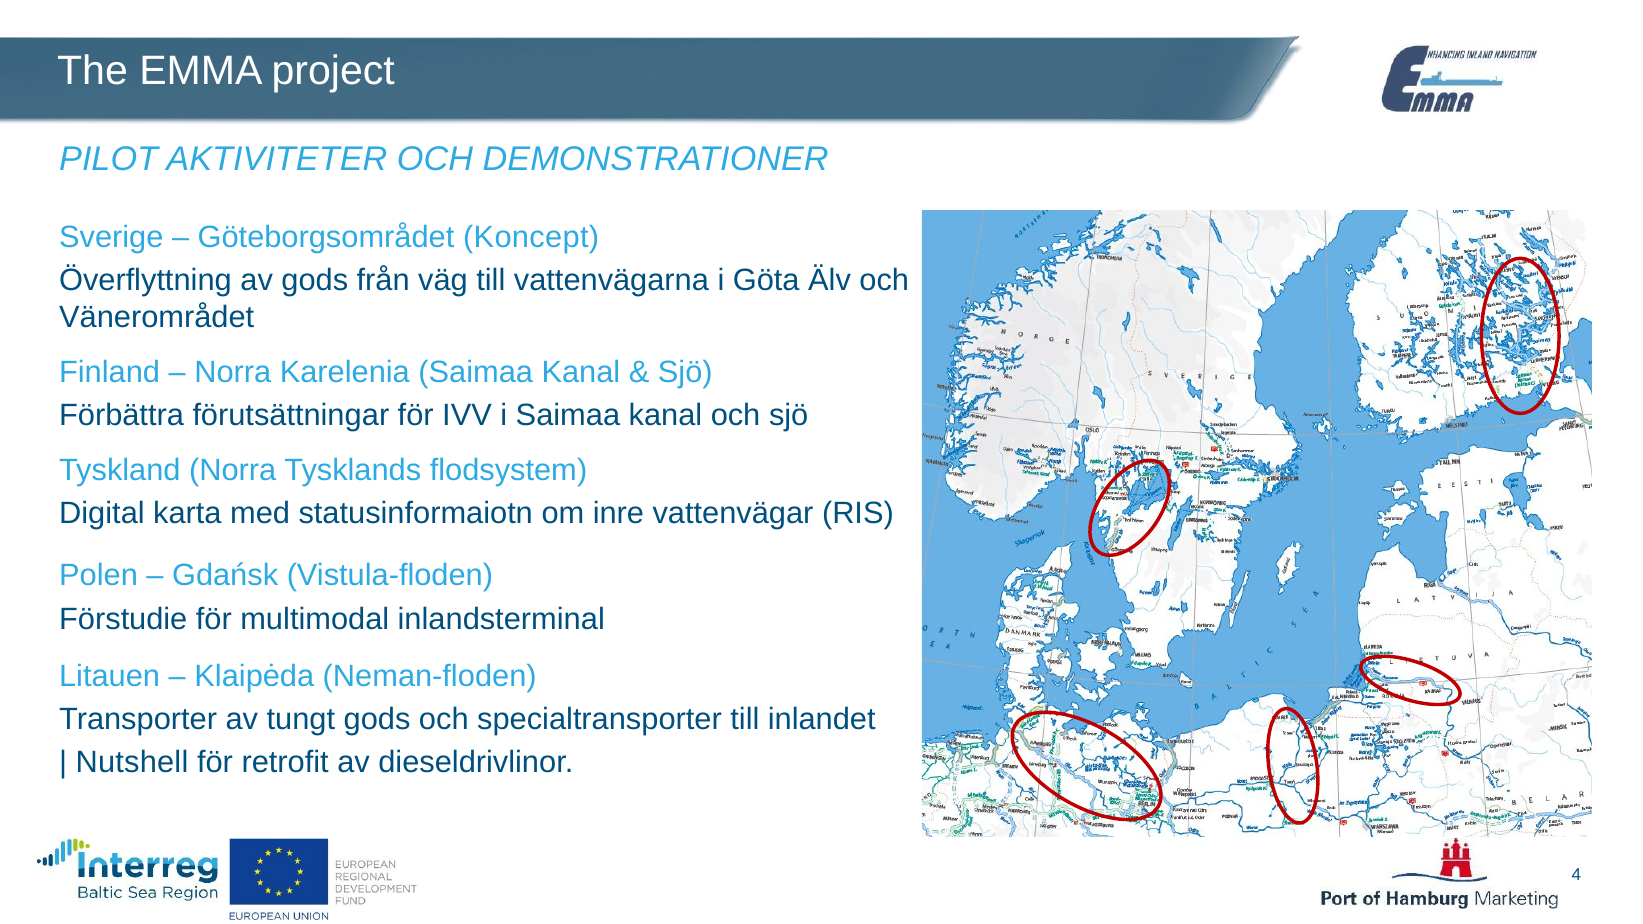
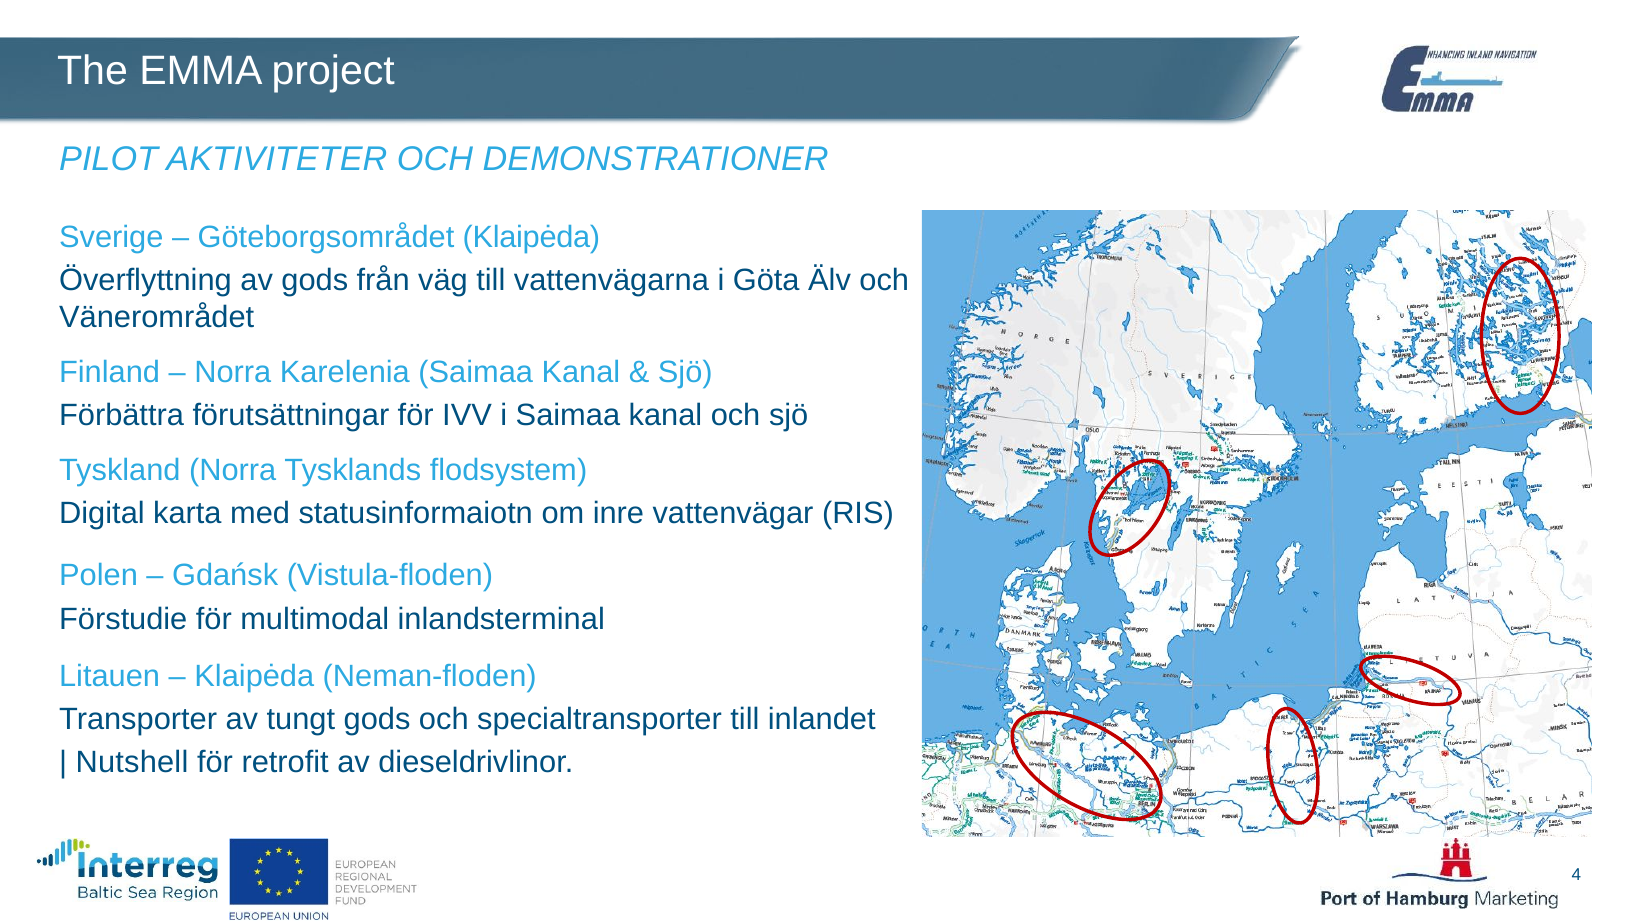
Göteborgsområdet Koncept: Koncept -> Klaipėda
